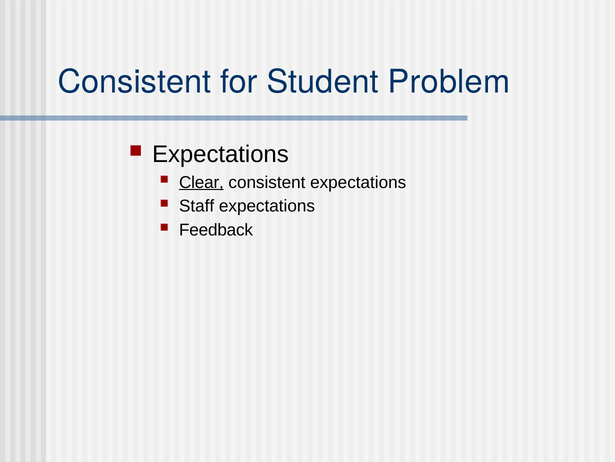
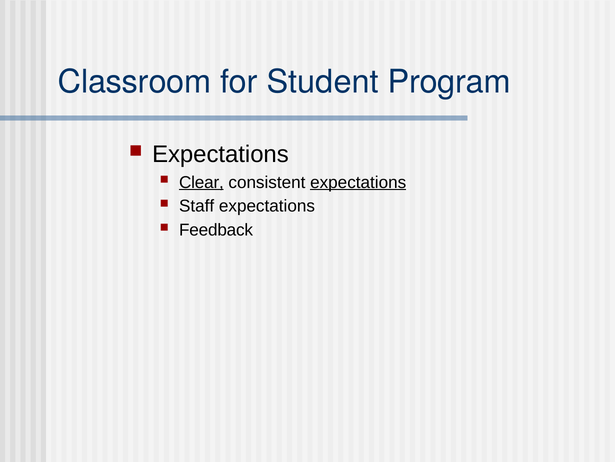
Consistent at (134, 82): Consistent -> Classroom
Problem: Problem -> Program
expectations at (358, 182) underline: none -> present
